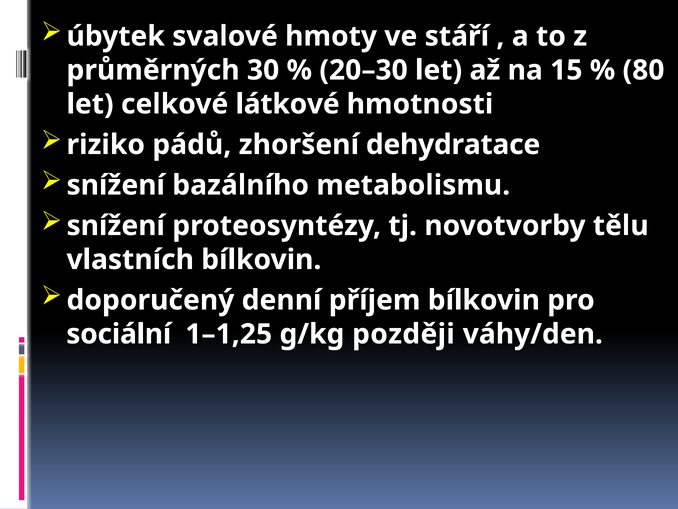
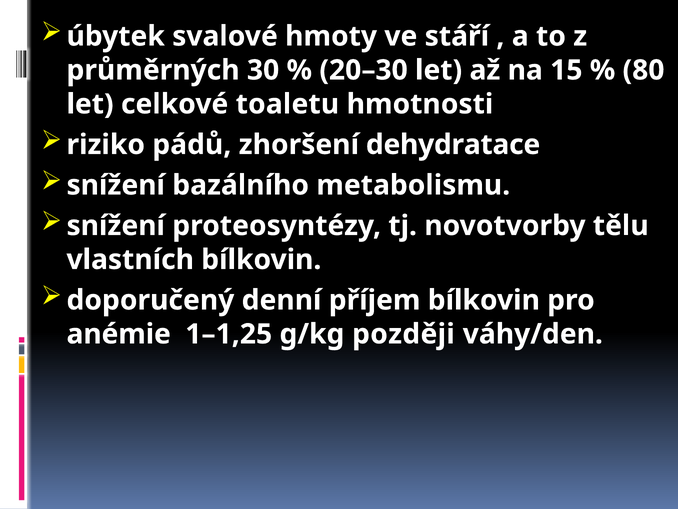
látkové: látkové -> toaletu
sociální: sociální -> anémie
